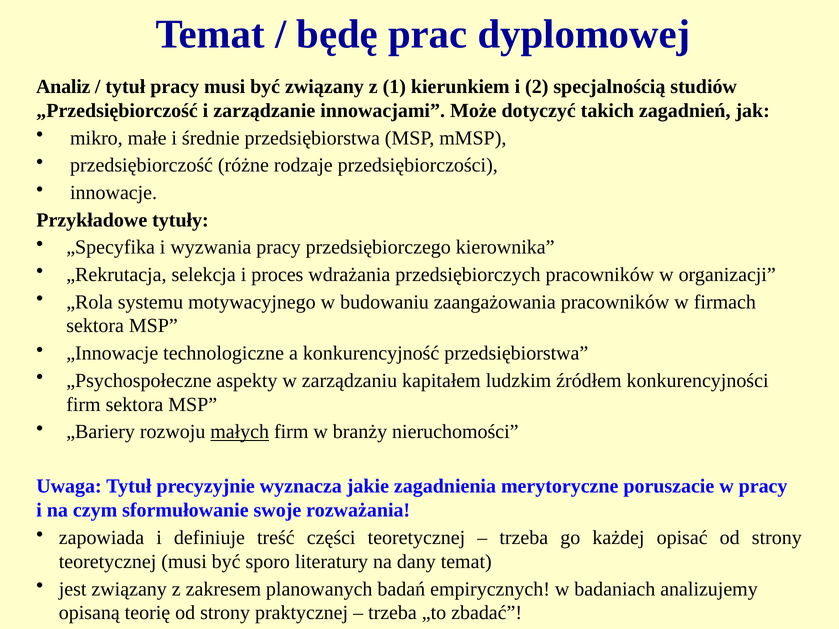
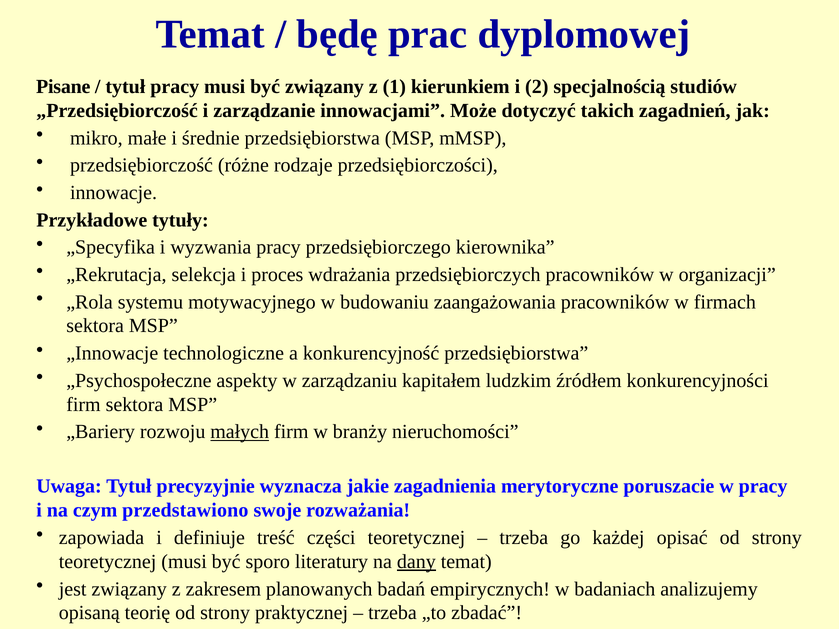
Analiz: Analiz -> Pisane
sformułowanie: sformułowanie -> przedstawiono
dany underline: none -> present
